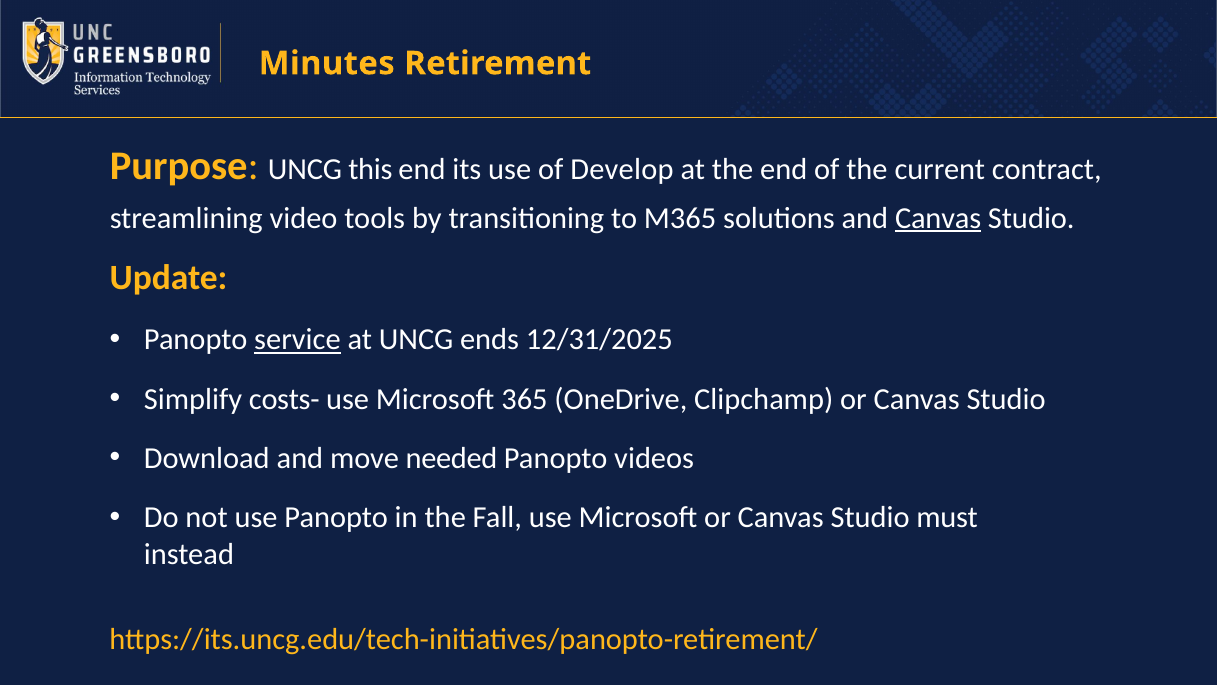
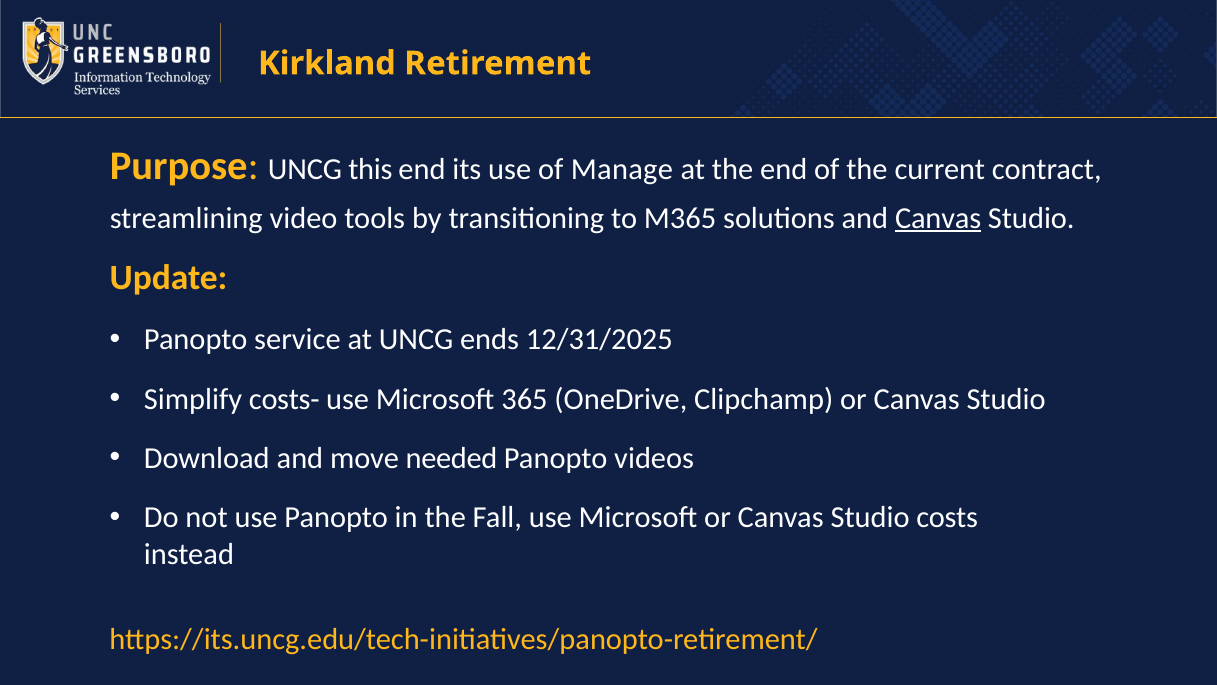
Minutes: Minutes -> Kirkland
Develop: Develop -> Manage
service underline: present -> none
must: must -> costs
